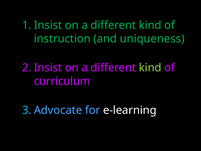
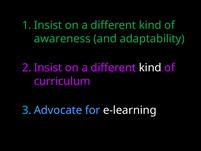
instruction: instruction -> awareness
uniqueness: uniqueness -> adaptability
kind at (150, 68) colour: light green -> white
